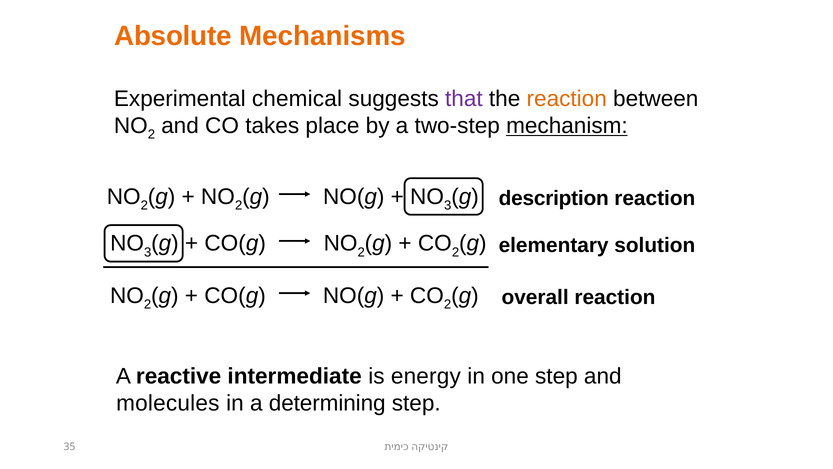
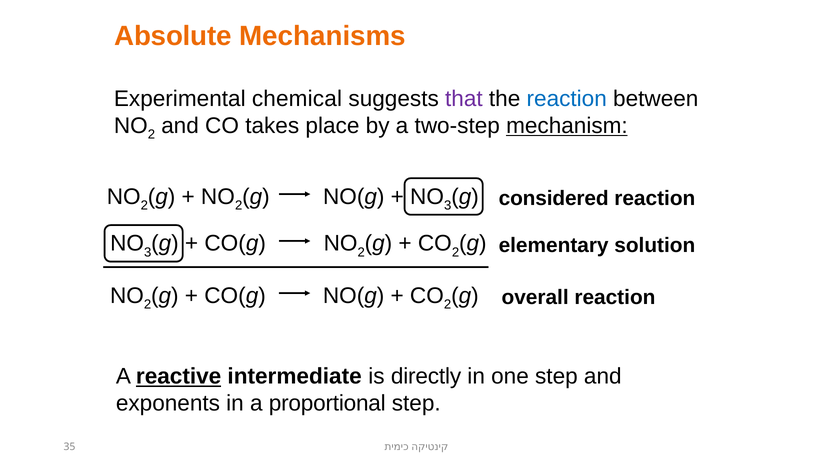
reaction at (567, 99) colour: orange -> blue
description: description -> considered
reactive underline: none -> present
energy: energy -> directly
molecules: molecules -> exponents
determining: determining -> proportional
